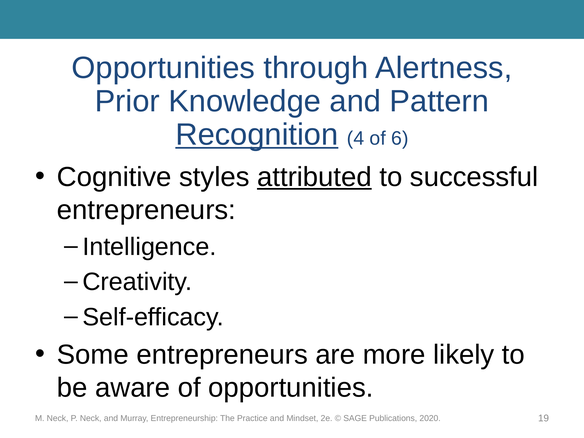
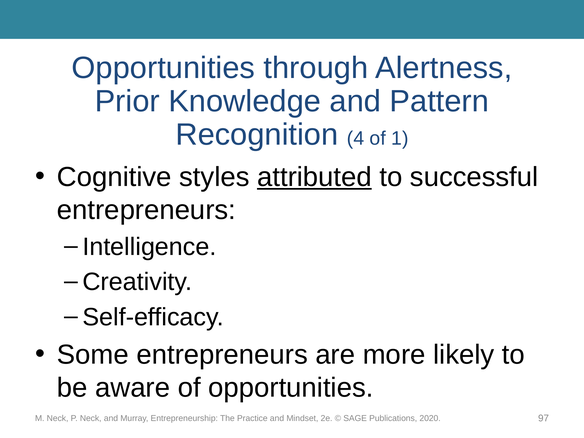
Recognition underline: present -> none
6: 6 -> 1
19: 19 -> 97
